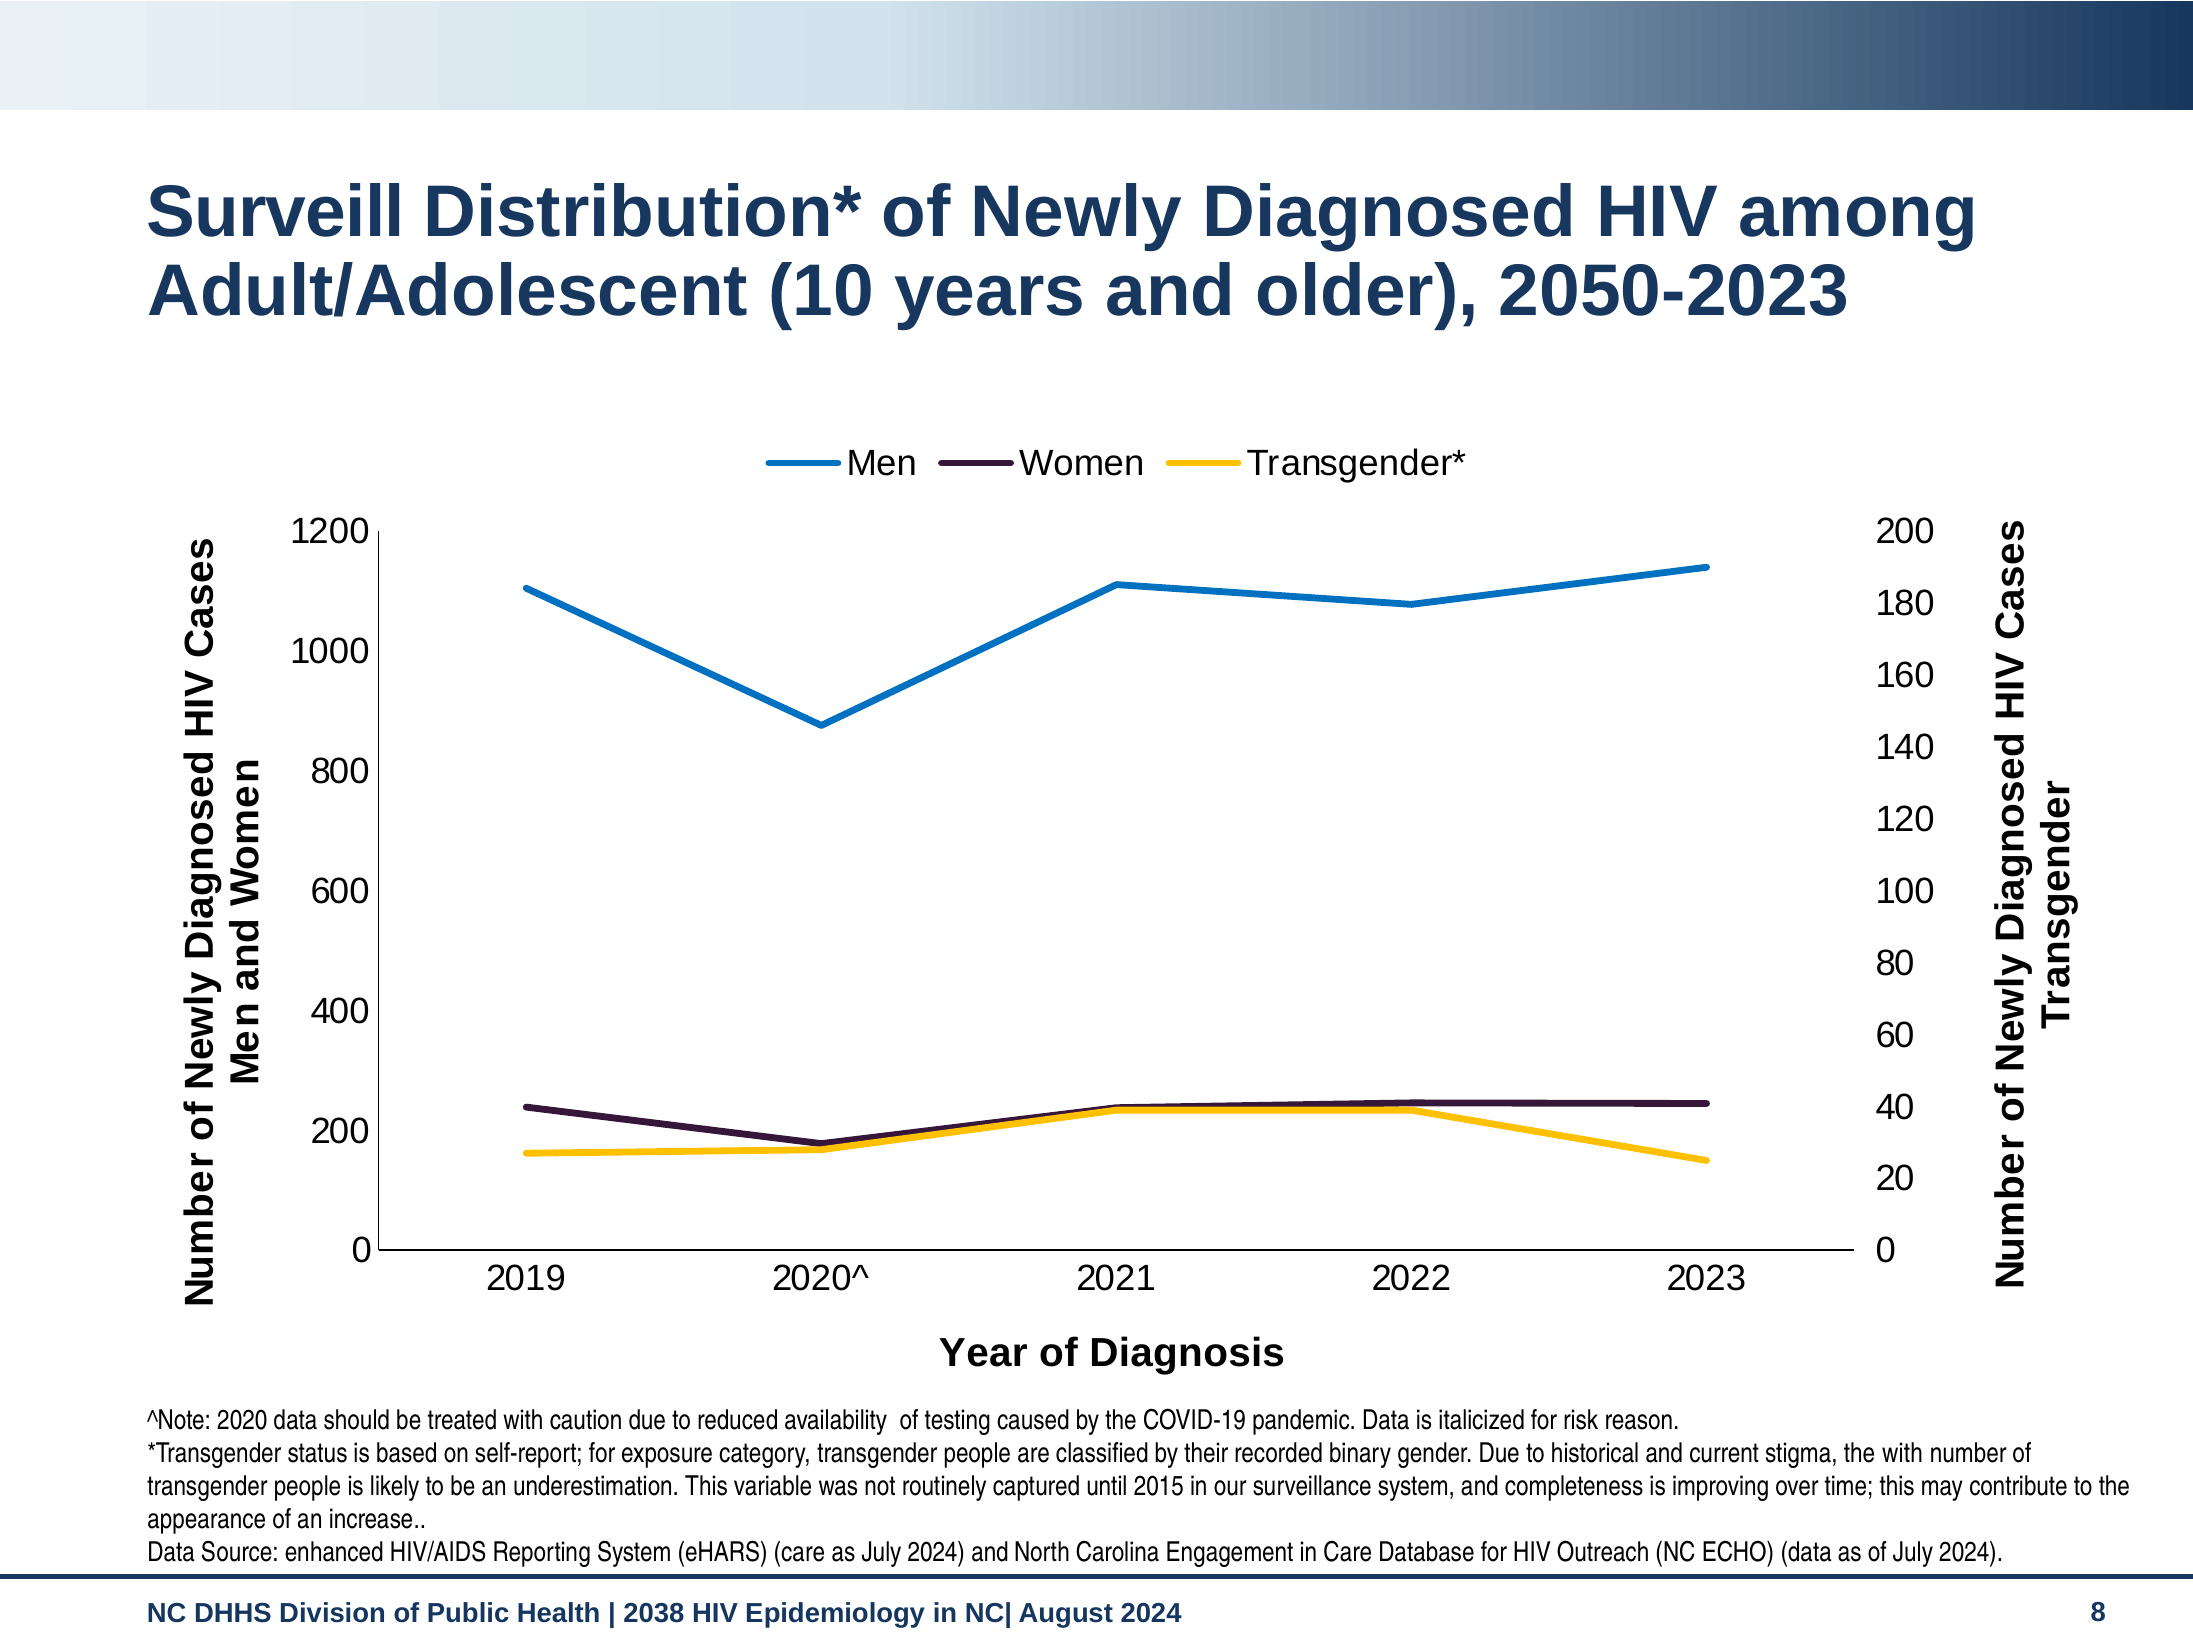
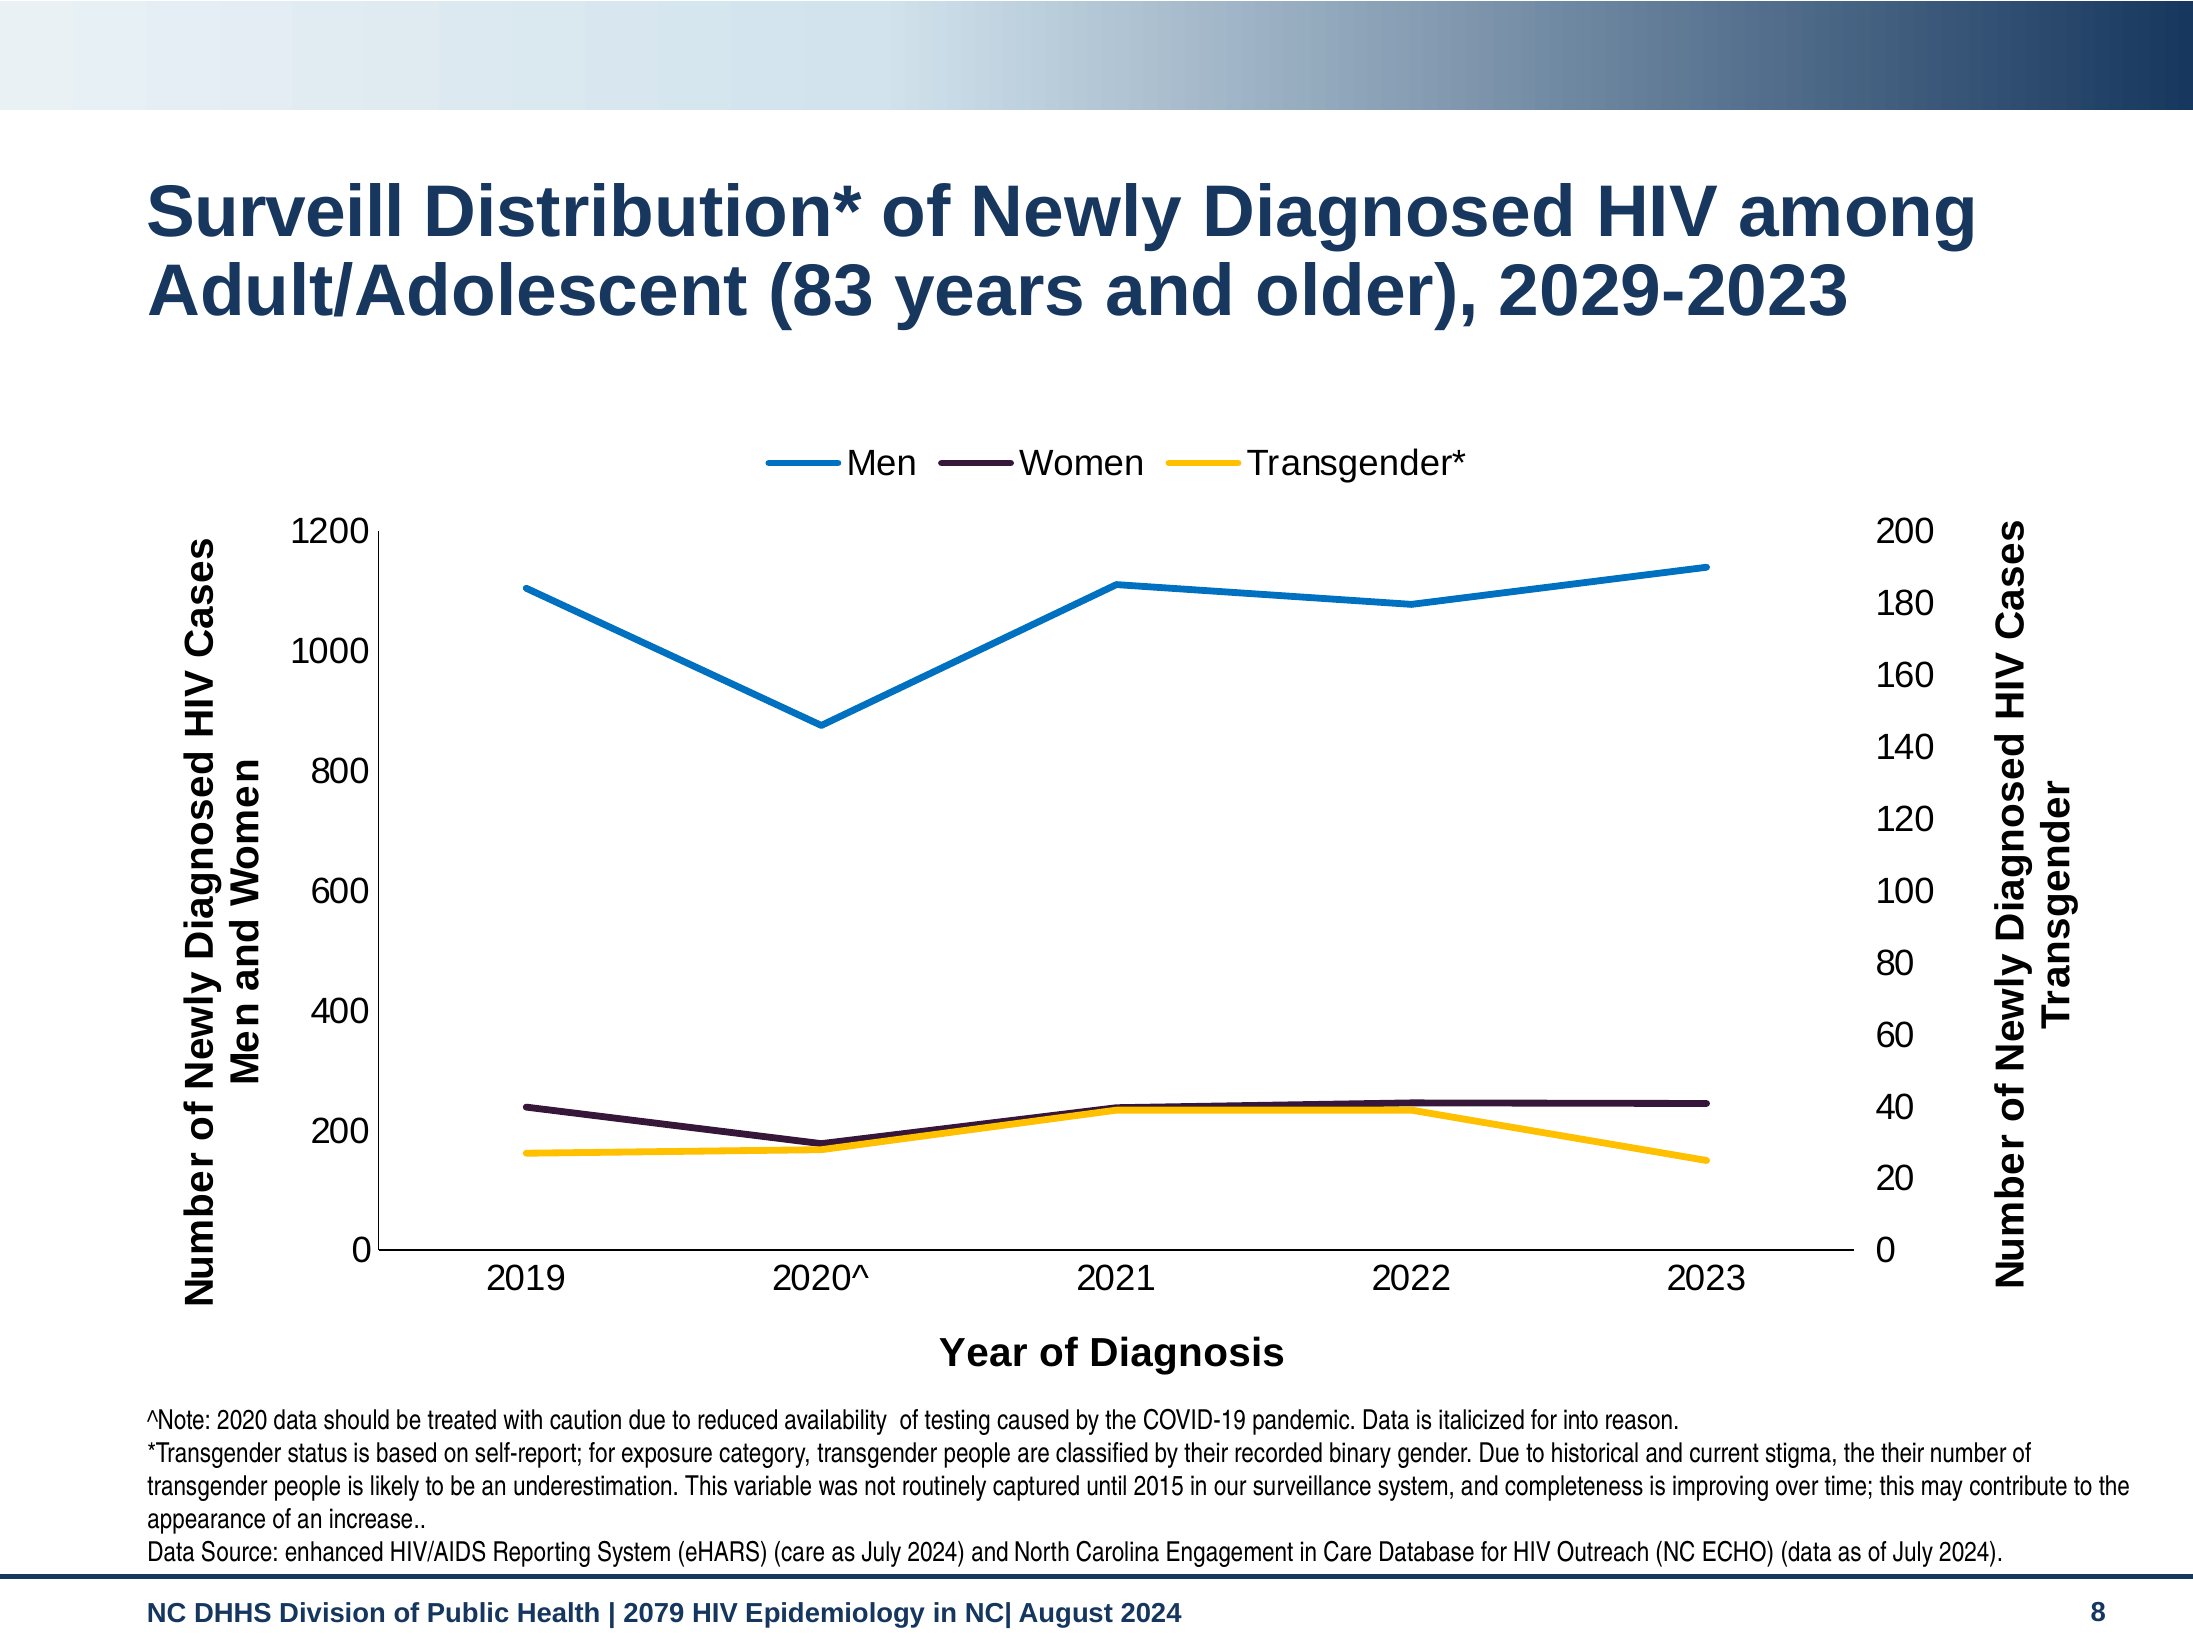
10: 10 -> 83
2050-2023: 2050-2023 -> 2029-2023
risk: risk -> into
the with: with -> their
2038: 2038 -> 2079
